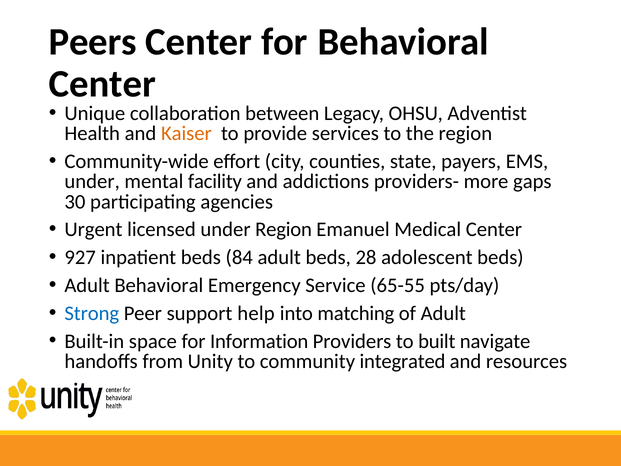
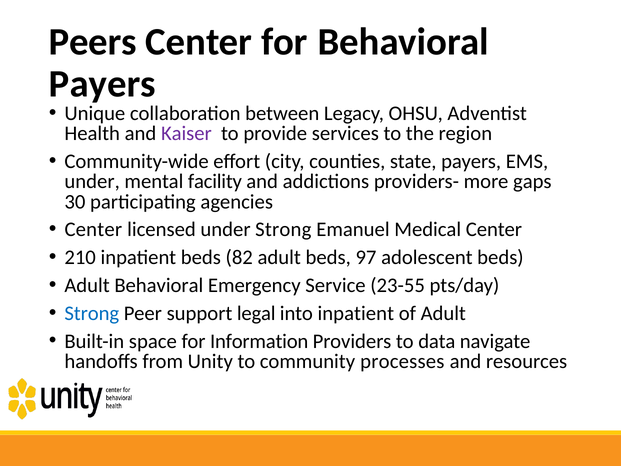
Center at (102, 84): Center -> Payers
Kaiser colour: orange -> purple
Urgent at (93, 230): Urgent -> Center
under Region: Region -> Strong
927: 927 -> 210
84: 84 -> 82
28: 28 -> 97
65-55: 65-55 -> 23-55
help: help -> legal
into matching: matching -> inpatient
built: built -> data
integrated: integrated -> processes
